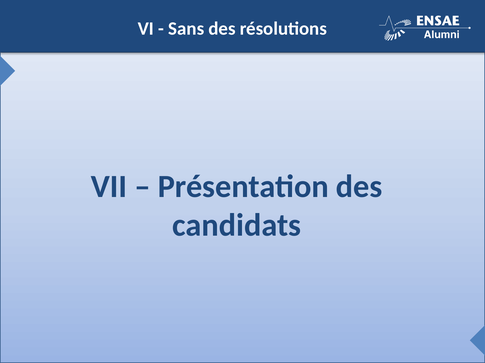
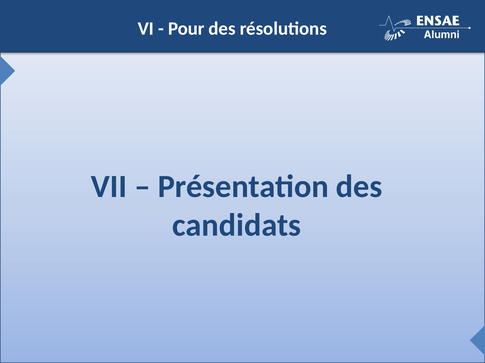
Sans: Sans -> Pour
